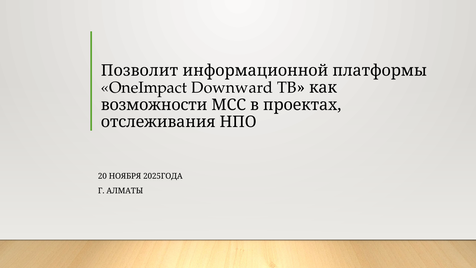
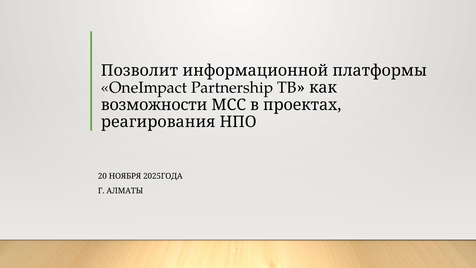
Downward: Downward -> Partnership
отслеживания: отслеживания -> реагирования
